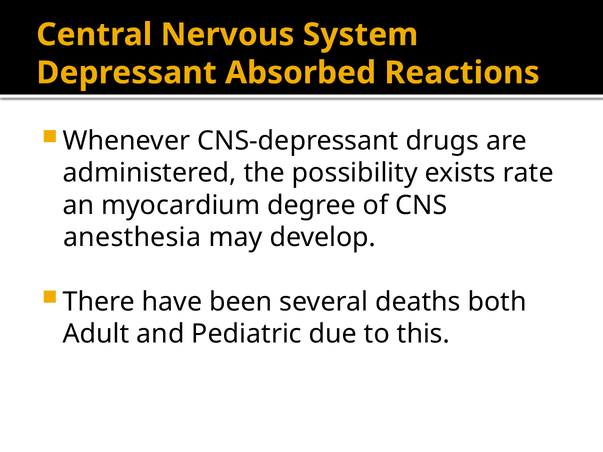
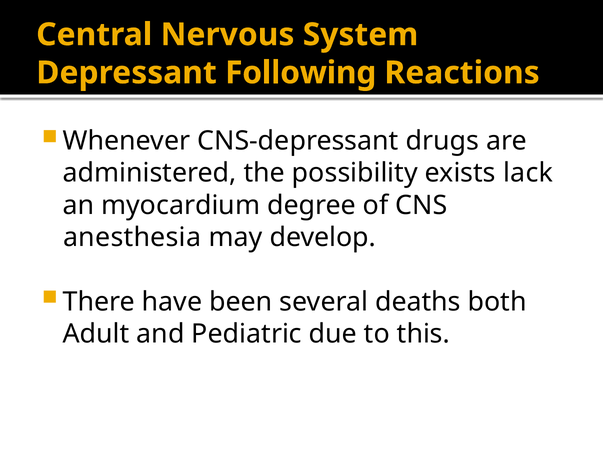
Absorbed: Absorbed -> Following
rate: rate -> lack
